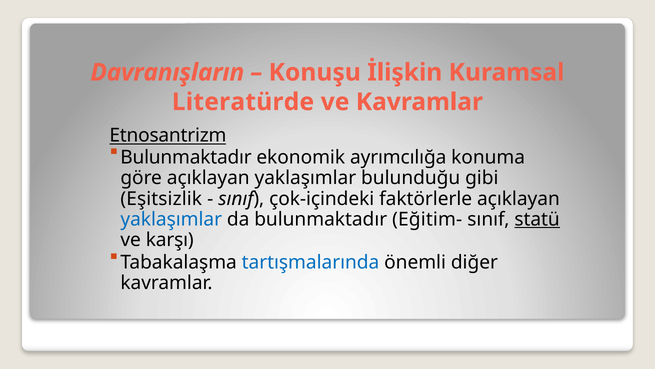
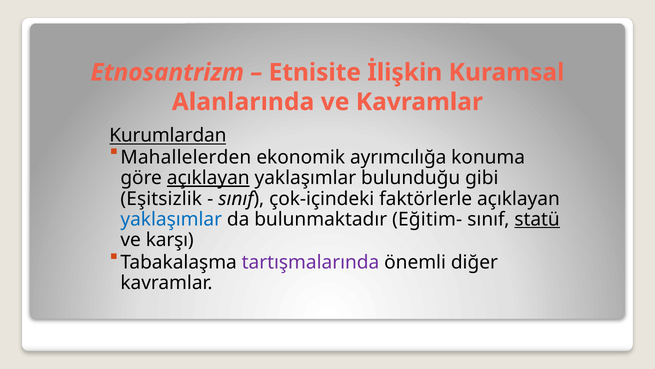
Davranışların: Davranışların -> Etnosantrizm
Konuşu: Konuşu -> Etnisite
Literatürde: Literatürde -> Alanlarında
Etnosantrizm: Etnosantrizm -> Kurumlardan
Bulunmaktadır at (186, 157): Bulunmaktadır -> Mahallelerden
açıklayan at (208, 178) underline: none -> present
tartışmalarında colour: blue -> purple
